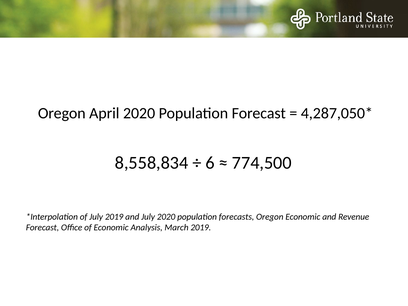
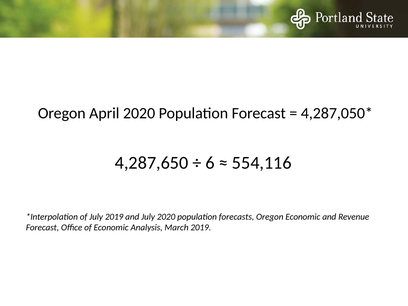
8,558,834: 8,558,834 -> 4,287,650
774,500: 774,500 -> 554,116
